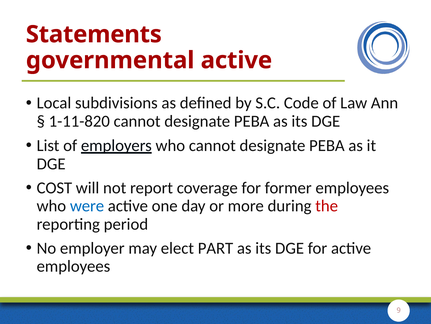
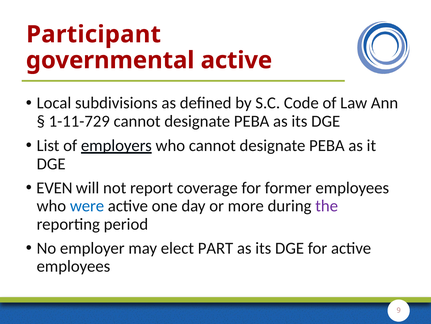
Statements: Statements -> Participant
1-11-820: 1-11-820 -> 1-11-729
COST: COST -> EVEN
the colour: red -> purple
